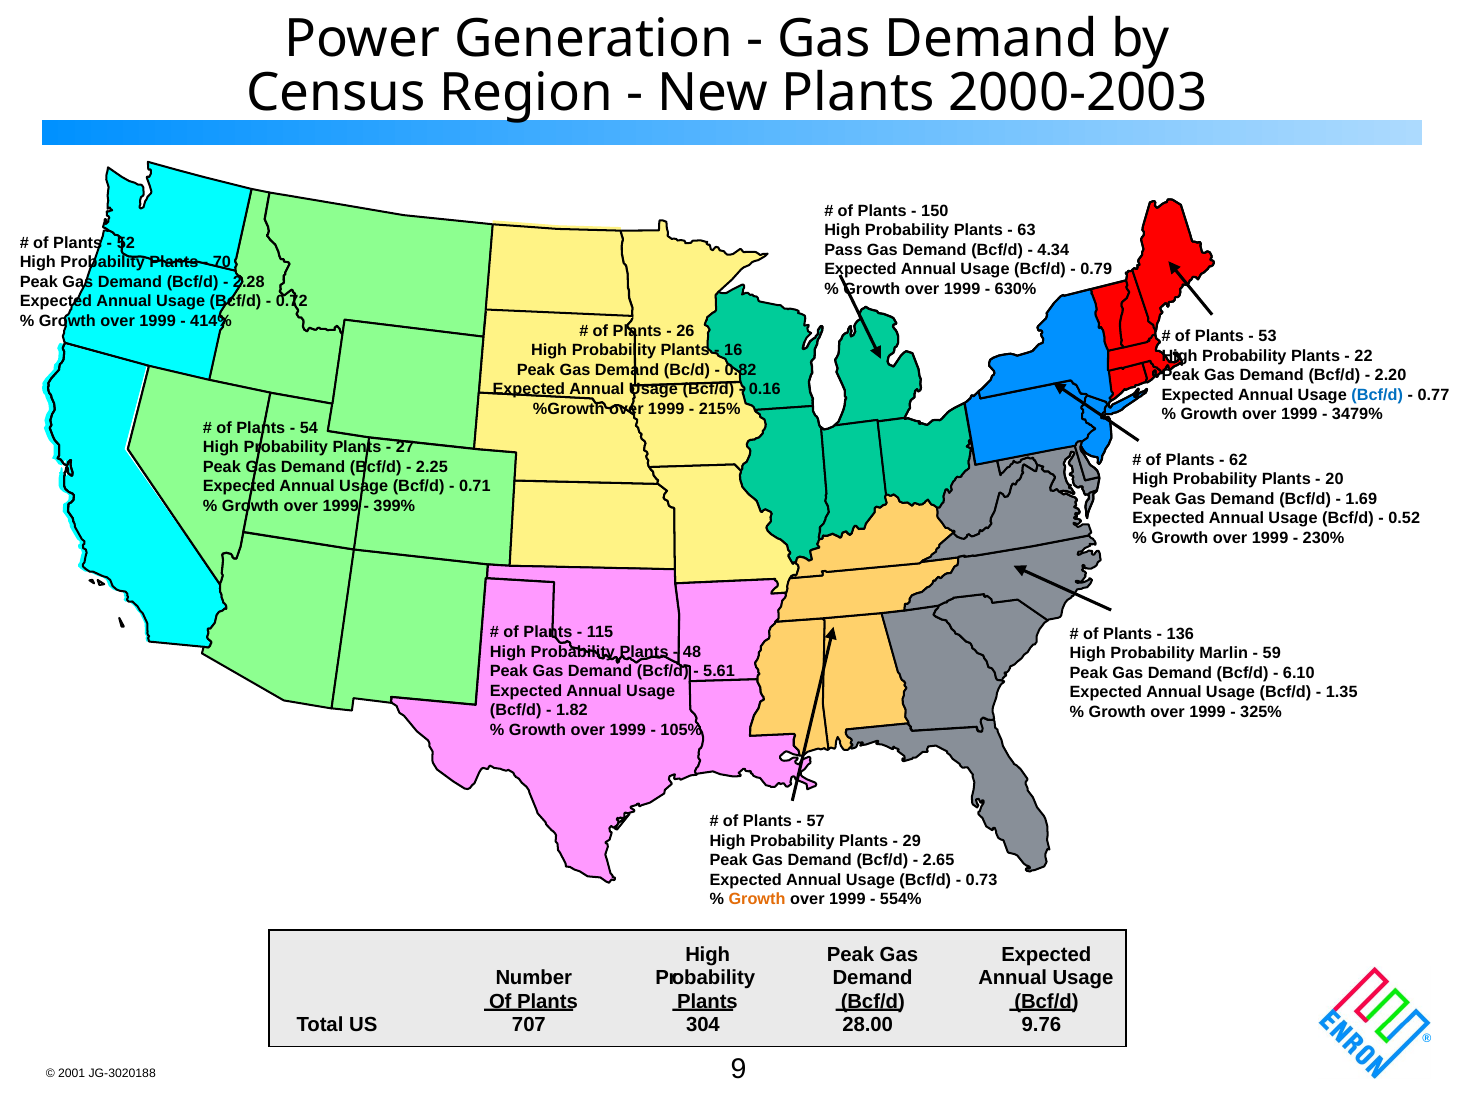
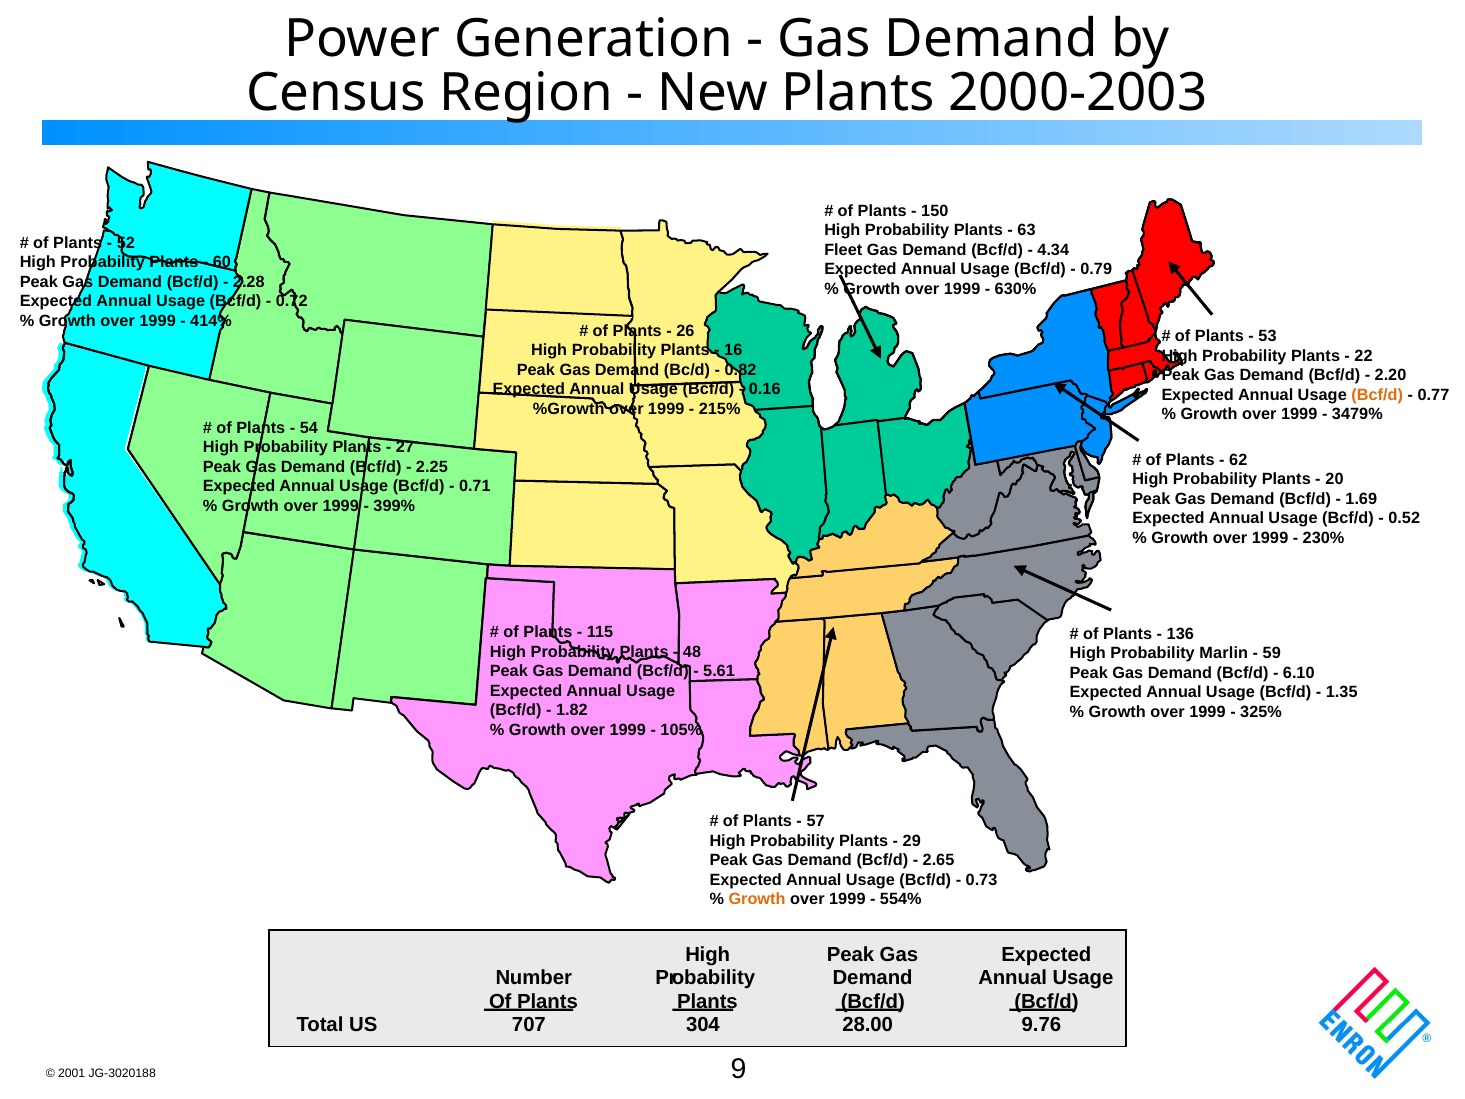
Pass: Pass -> Fleet
70: 70 -> 60
Bcf/d at (1377, 395) colour: blue -> orange
